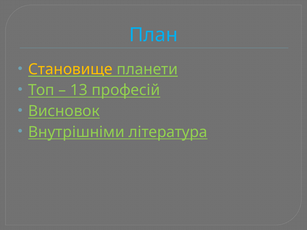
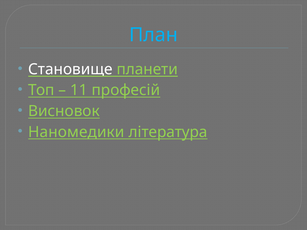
Становище colour: yellow -> white
13: 13 -> 11
Внутрішніми: Внутрішніми -> Наномедики
